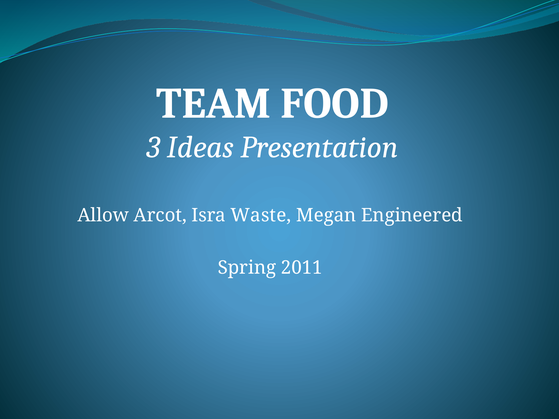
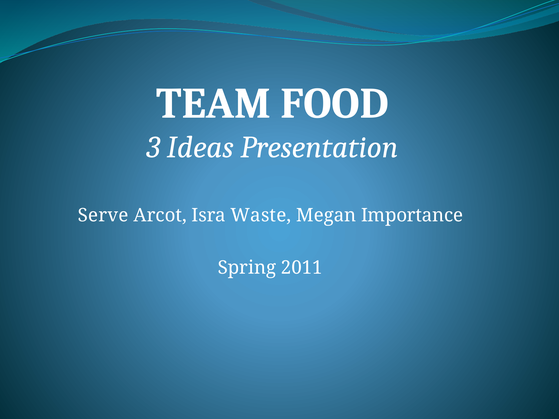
Allow: Allow -> Serve
Engineered: Engineered -> Importance
